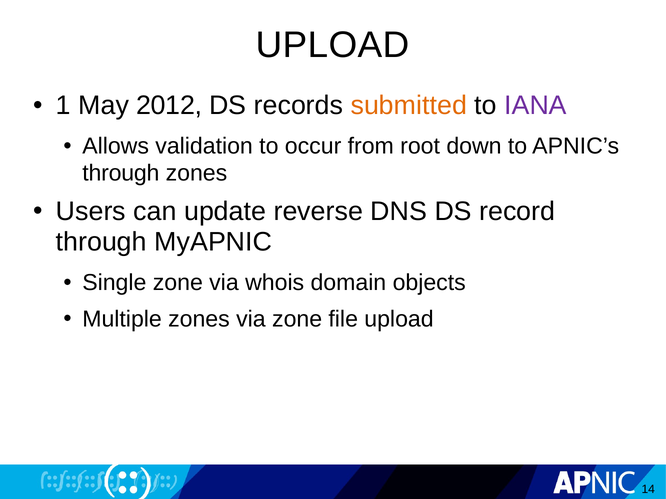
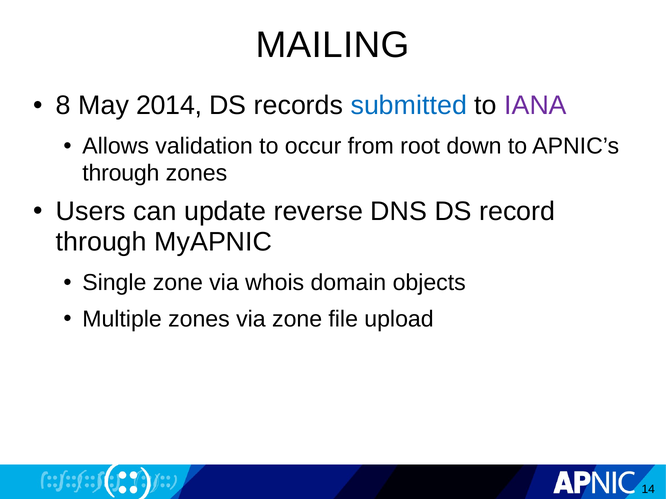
UPLOAD at (333, 45): UPLOAD -> MAILING
1: 1 -> 8
2012: 2012 -> 2014
submitted colour: orange -> blue
